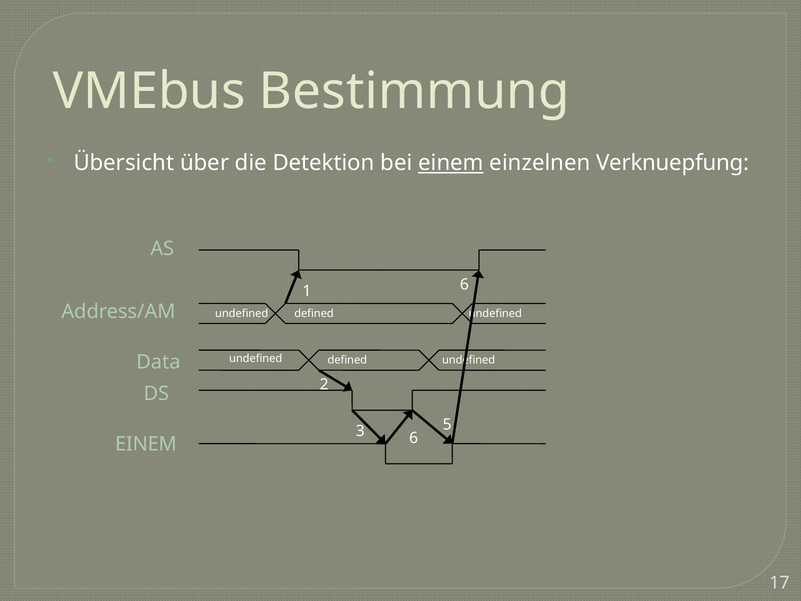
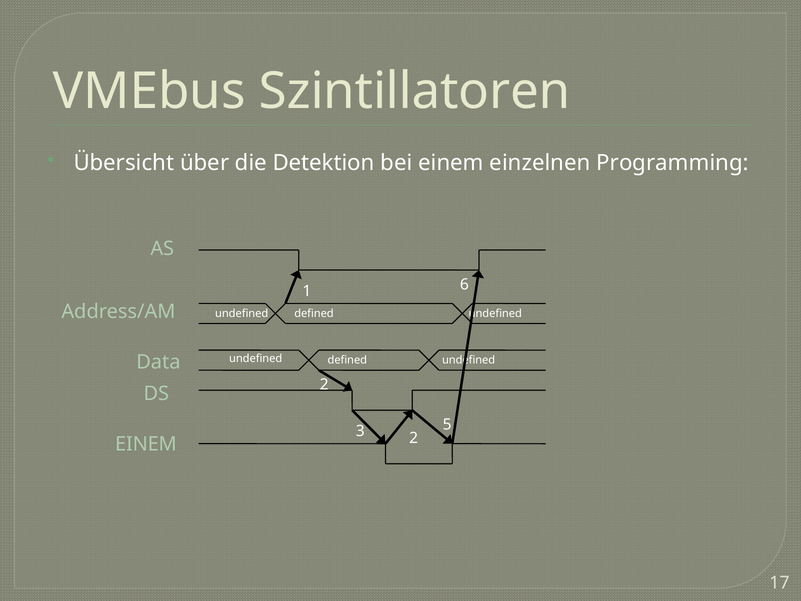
Bestimmung: Bestimmung -> Szintillatoren
einem at (451, 163) underline: present -> none
Verknuepfung: Verknuepfung -> Programming
3 6: 6 -> 2
